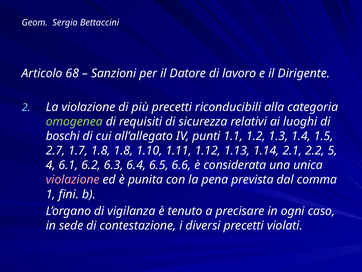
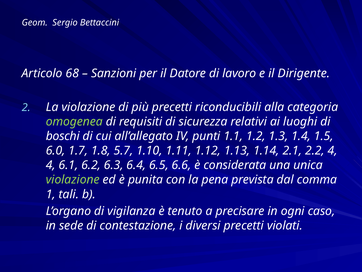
2.7: 2.7 -> 6.0
1.8 1.8: 1.8 -> 5.7
2.2 5: 5 -> 4
violazione at (73, 179) colour: pink -> light green
fini: fini -> tali
